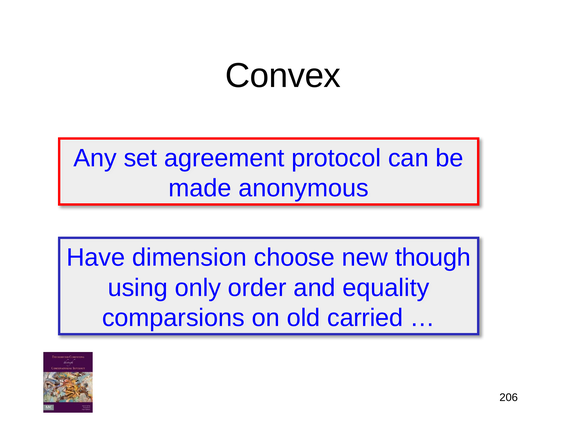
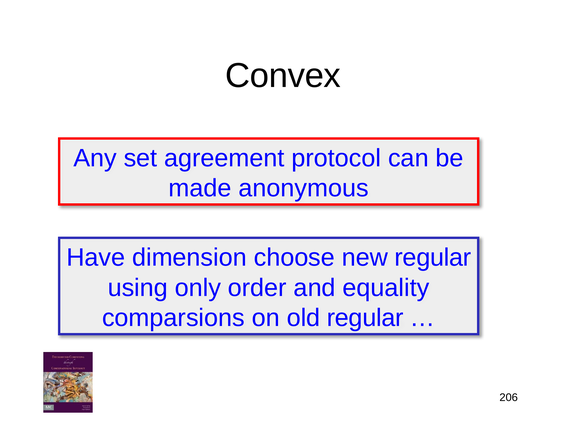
new though: though -> regular
old carried: carried -> regular
